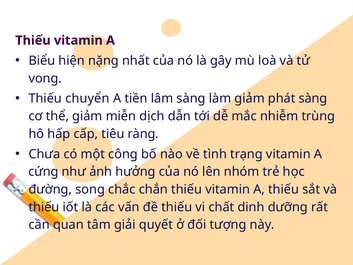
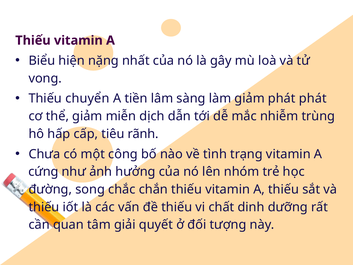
phát sàng: sàng -> phát
ràng: ràng -> rãnh
